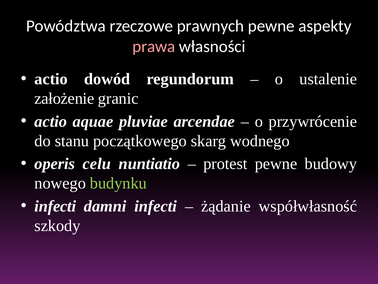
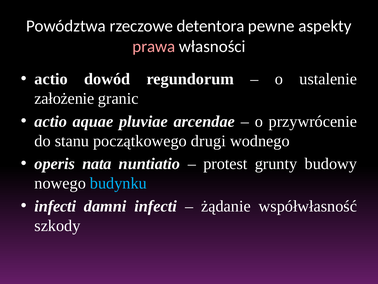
prawnych: prawnych -> detentora
skarg: skarg -> drugi
celu: celu -> nata
protest pewne: pewne -> grunty
budynku colour: light green -> light blue
